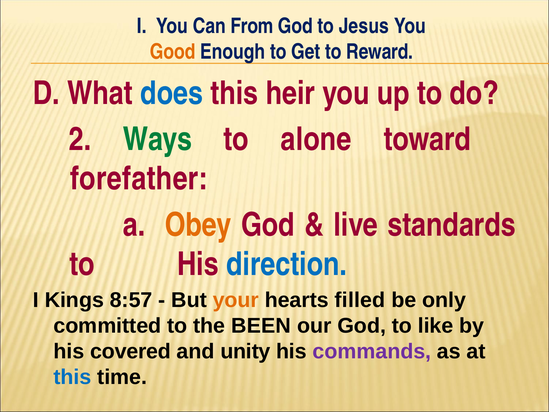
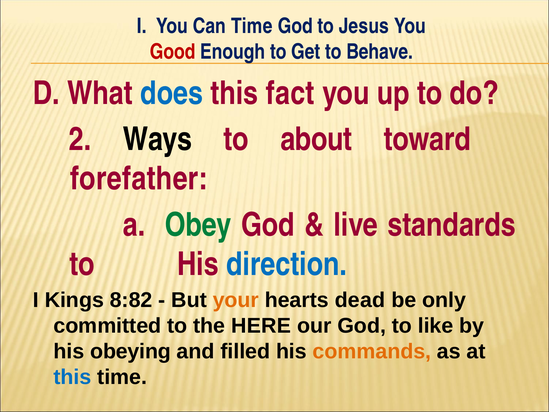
Can From: From -> Time
Good colour: orange -> red
Reward: Reward -> Behave
heir: heir -> fact
Ways colour: green -> black
alone: alone -> about
Obey colour: orange -> green
8:57: 8:57 -> 8:82
filled: filled -> dead
BEEN: BEEN -> HERE
covered: covered -> obeying
unity: unity -> filled
commands colour: purple -> orange
